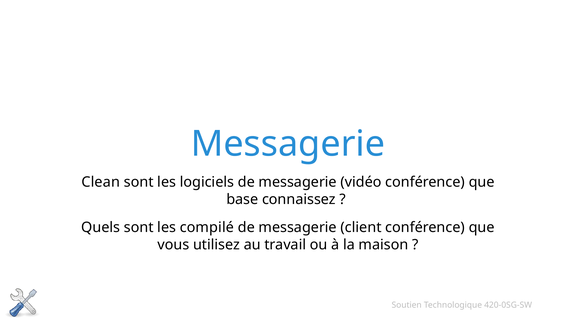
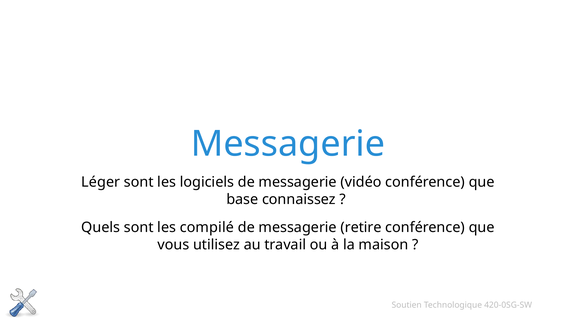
Clean: Clean -> Léger
client: client -> retire
